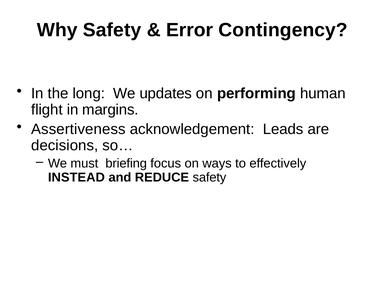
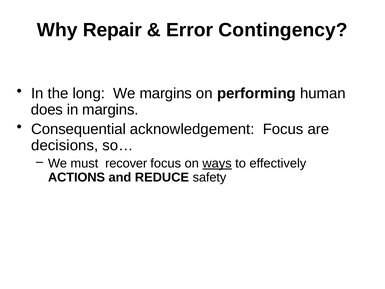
Why Safety: Safety -> Repair
We updates: updates -> margins
flight: flight -> does
Assertiveness: Assertiveness -> Consequential
acknowledgement Leads: Leads -> Focus
briefing: briefing -> recover
ways underline: none -> present
INSTEAD: INSTEAD -> ACTIONS
